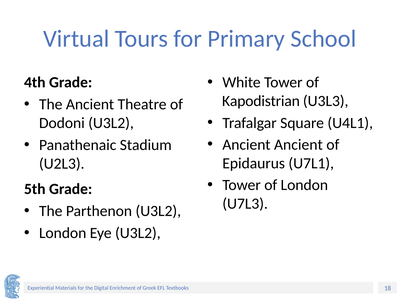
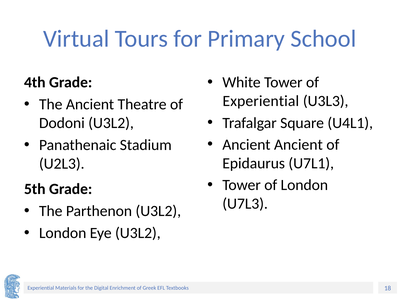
Kapodistrian at (261, 101): Kapodistrian -> Experiential
